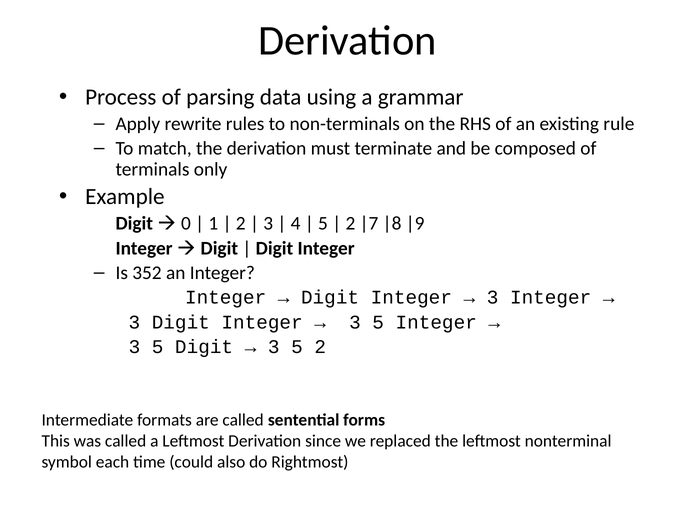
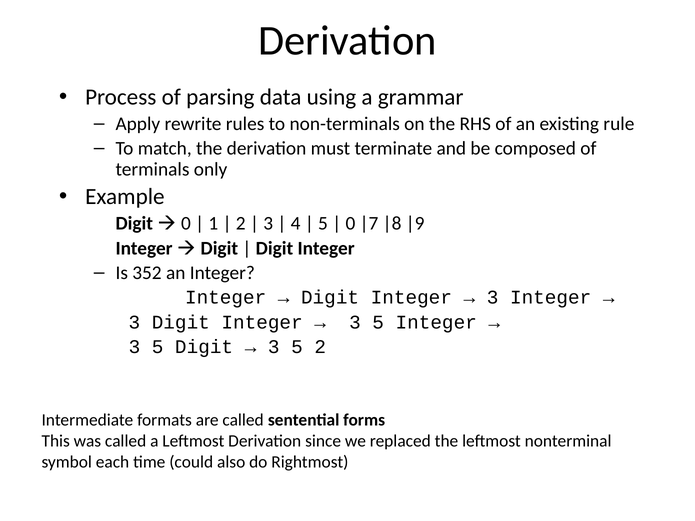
2 at (350, 224): 2 -> 0
